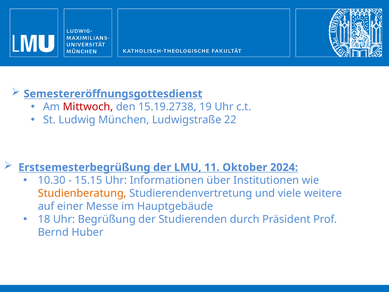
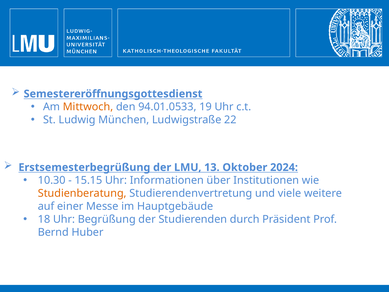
Mittwoch colour: red -> orange
15.19.2738: 15.19.2738 -> 94.01.0533
11: 11 -> 13
